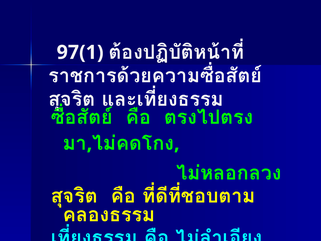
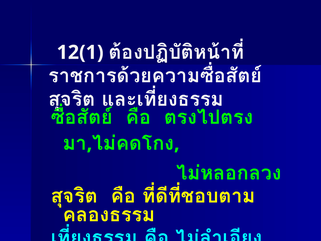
97(1: 97(1 -> 12(1
